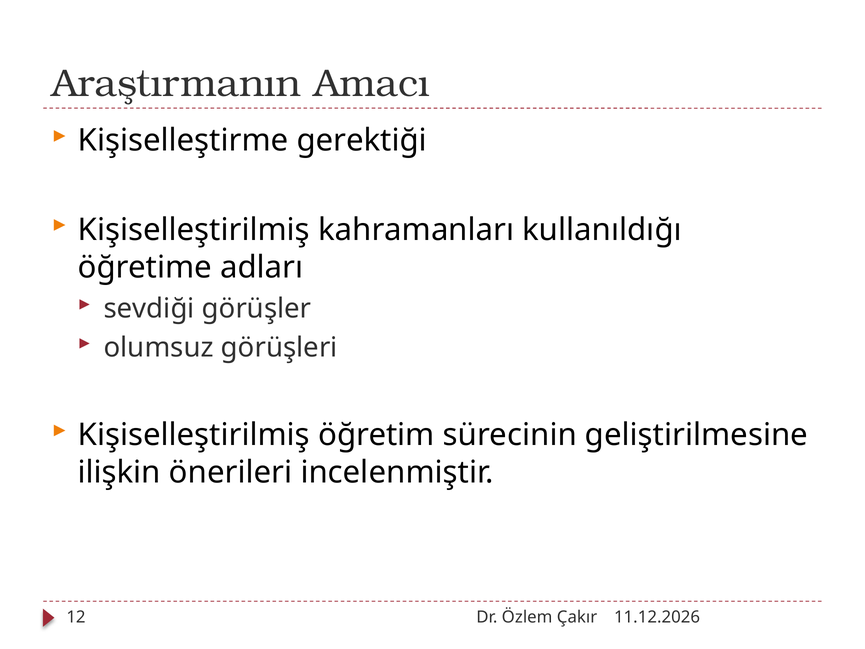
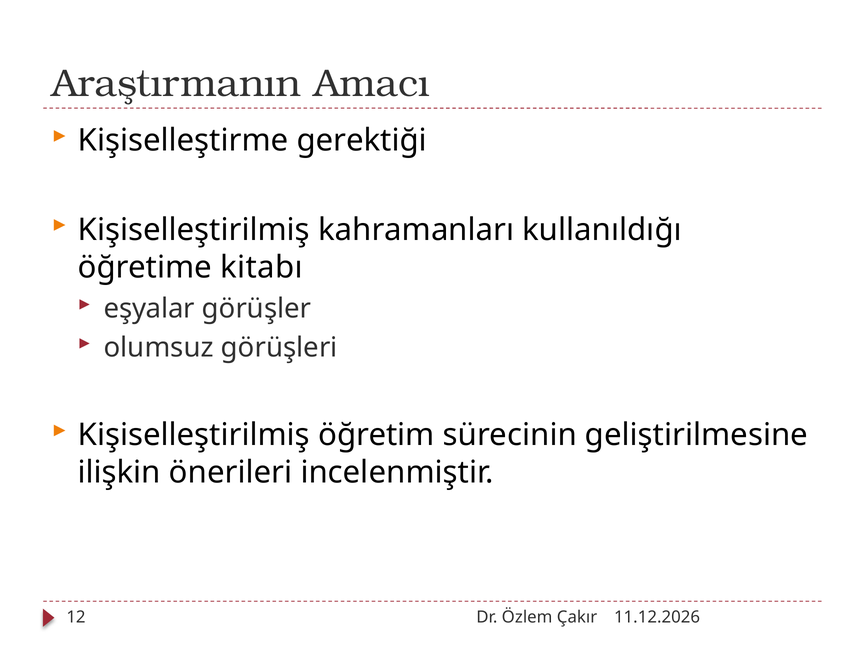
adları: adları -> kitabı
sevdiği: sevdiği -> eşyalar
